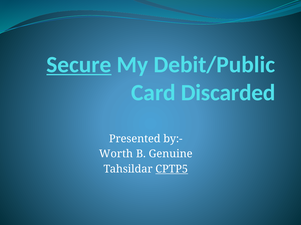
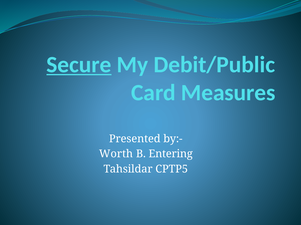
Discarded: Discarded -> Measures
Genuine: Genuine -> Entering
CPTP5 underline: present -> none
